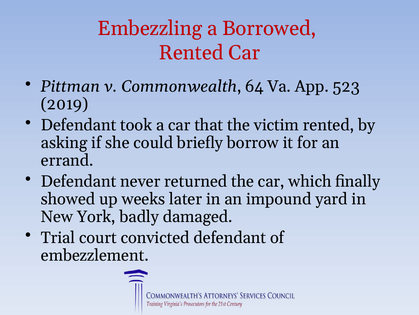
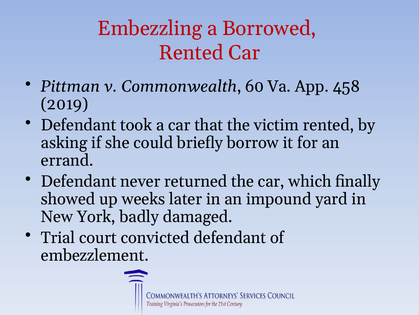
64: 64 -> 60
523: 523 -> 458
